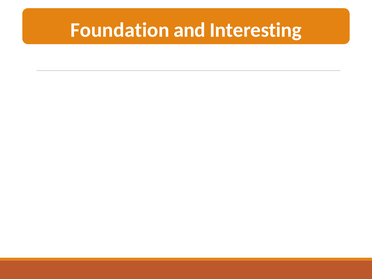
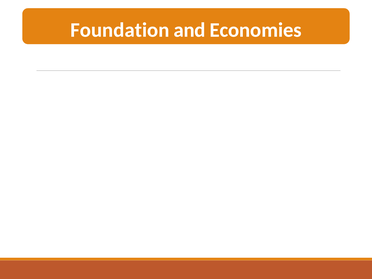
Interesting: Interesting -> Economies
